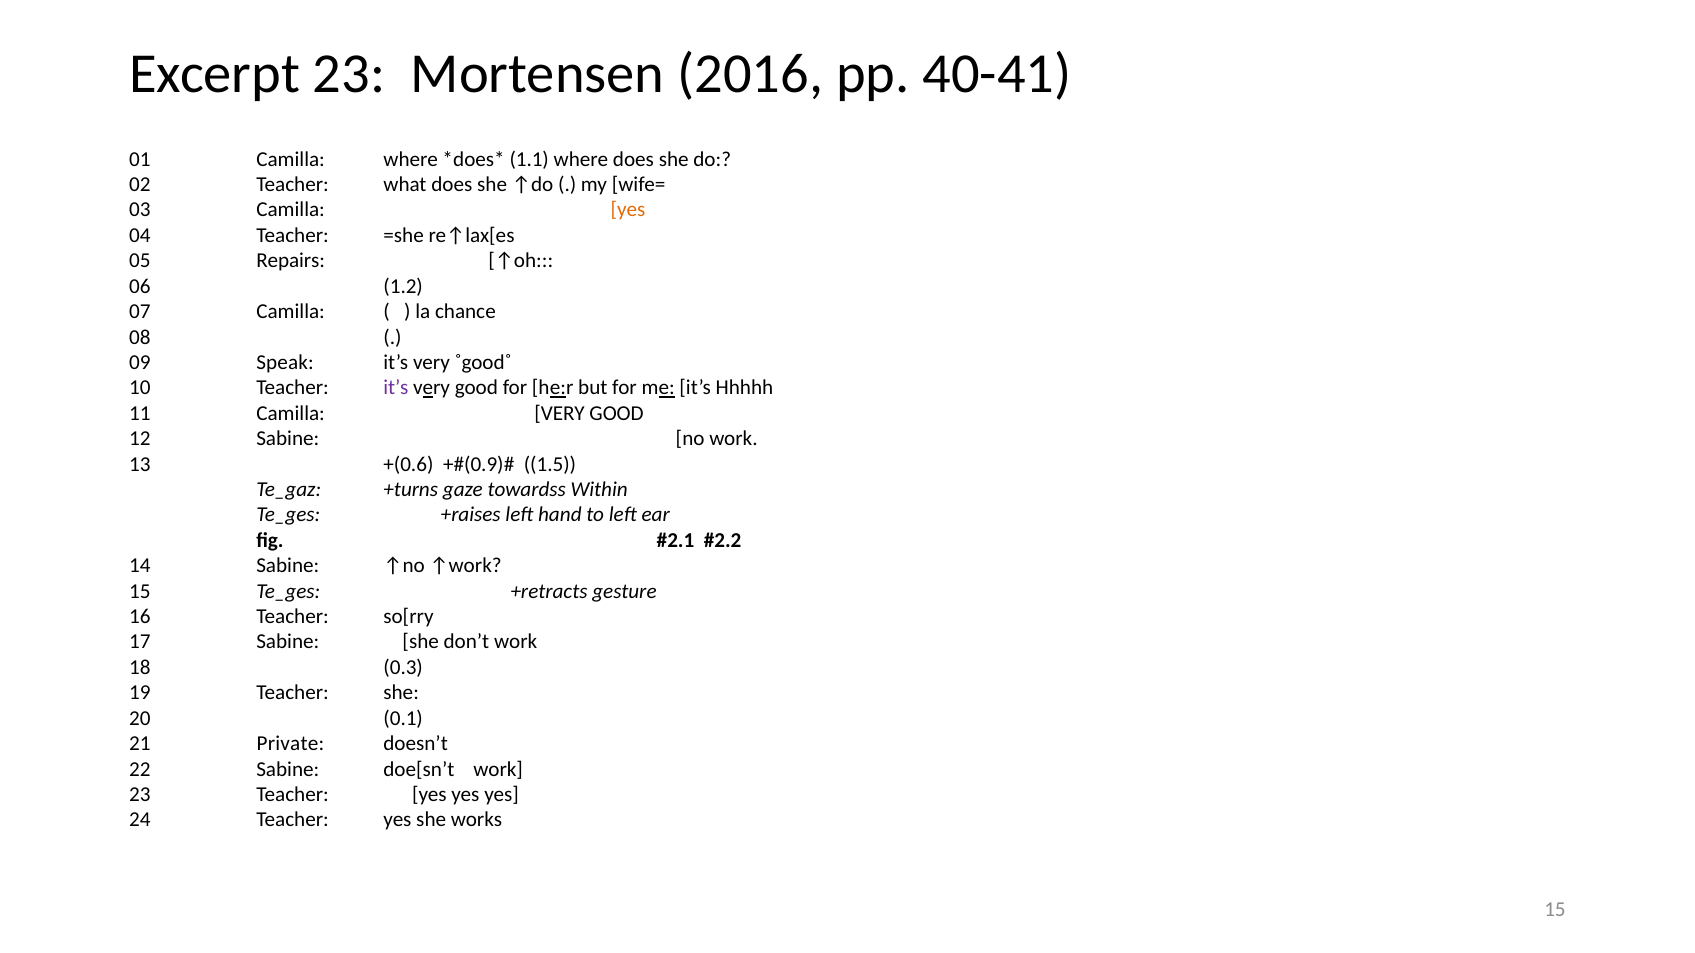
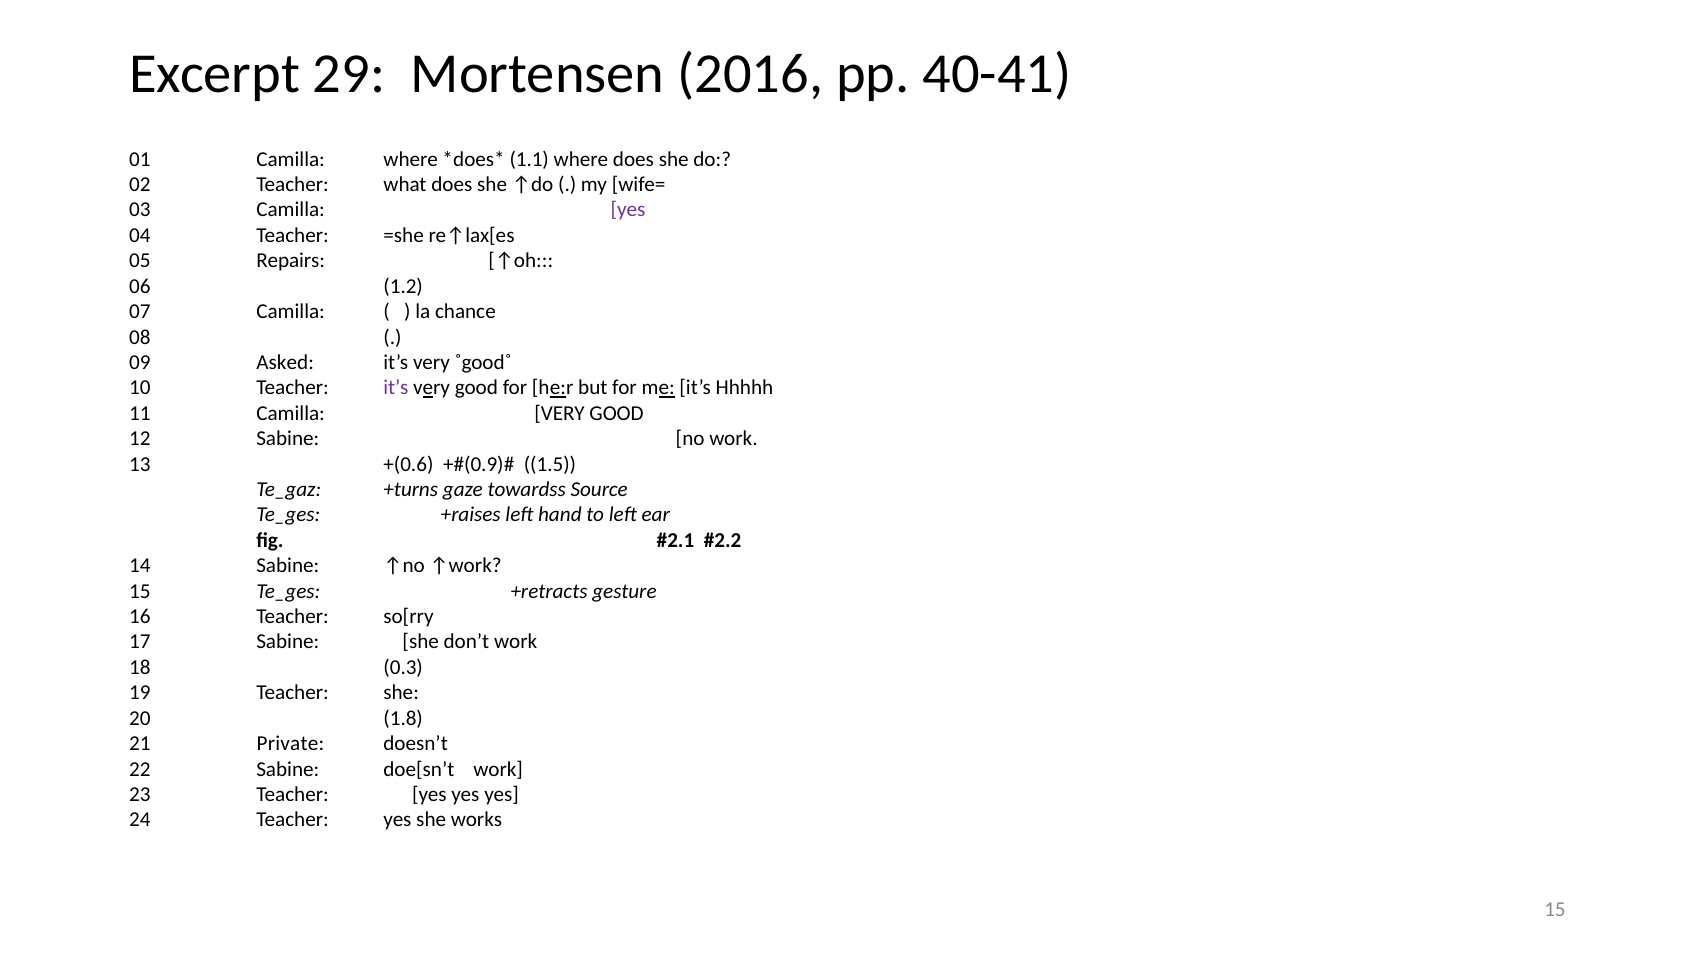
Excerpt 23: 23 -> 29
yes at (628, 210) colour: orange -> purple
Speak: Speak -> Asked
Within: Within -> Source
0.1: 0.1 -> 1.8
